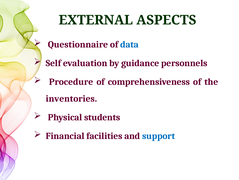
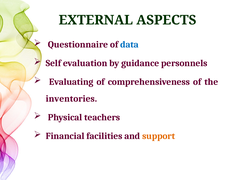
Procedure: Procedure -> Evaluating
students: students -> teachers
support colour: blue -> orange
